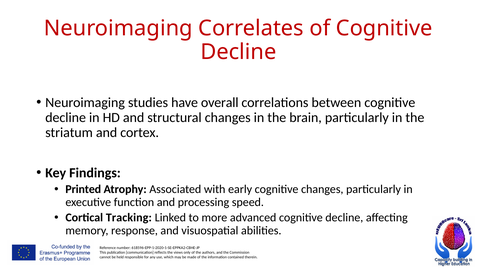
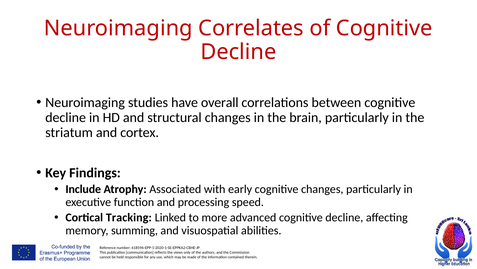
Printed: Printed -> Include
response: response -> summing
